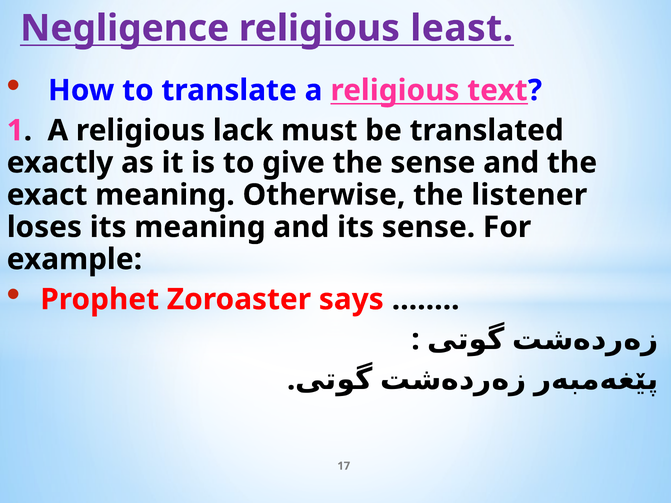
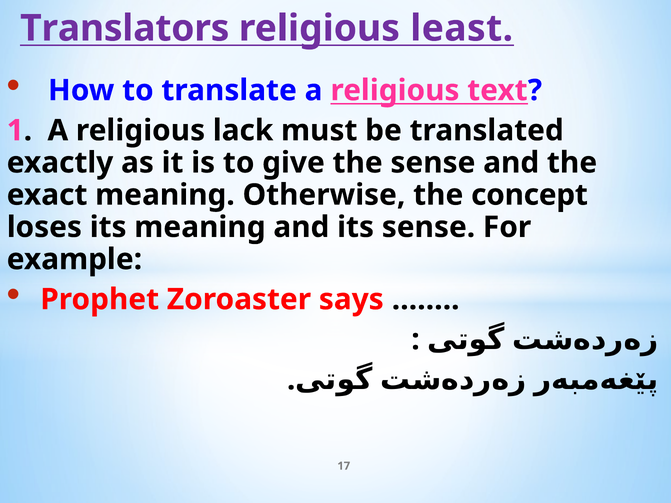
Negligence: Negligence -> Translators
listener: listener -> concept
